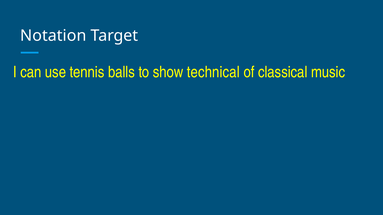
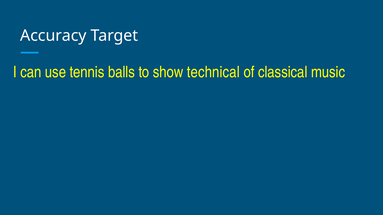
Notation: Notation -> Accuracy
